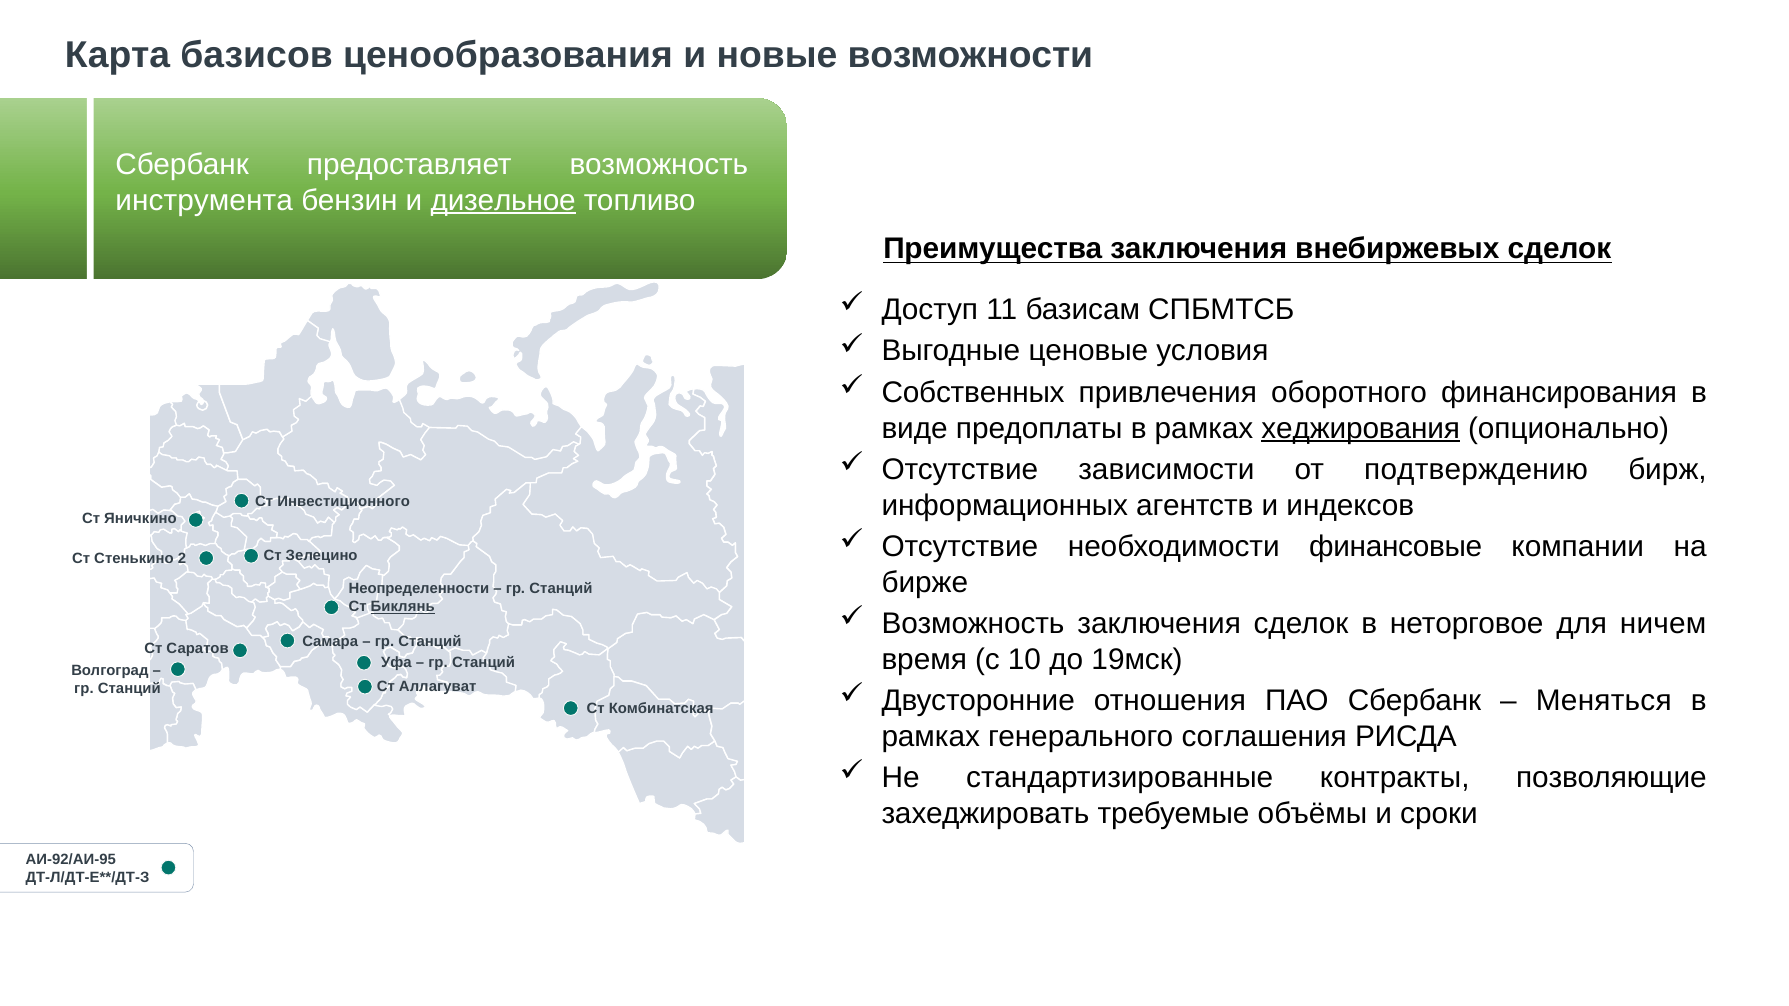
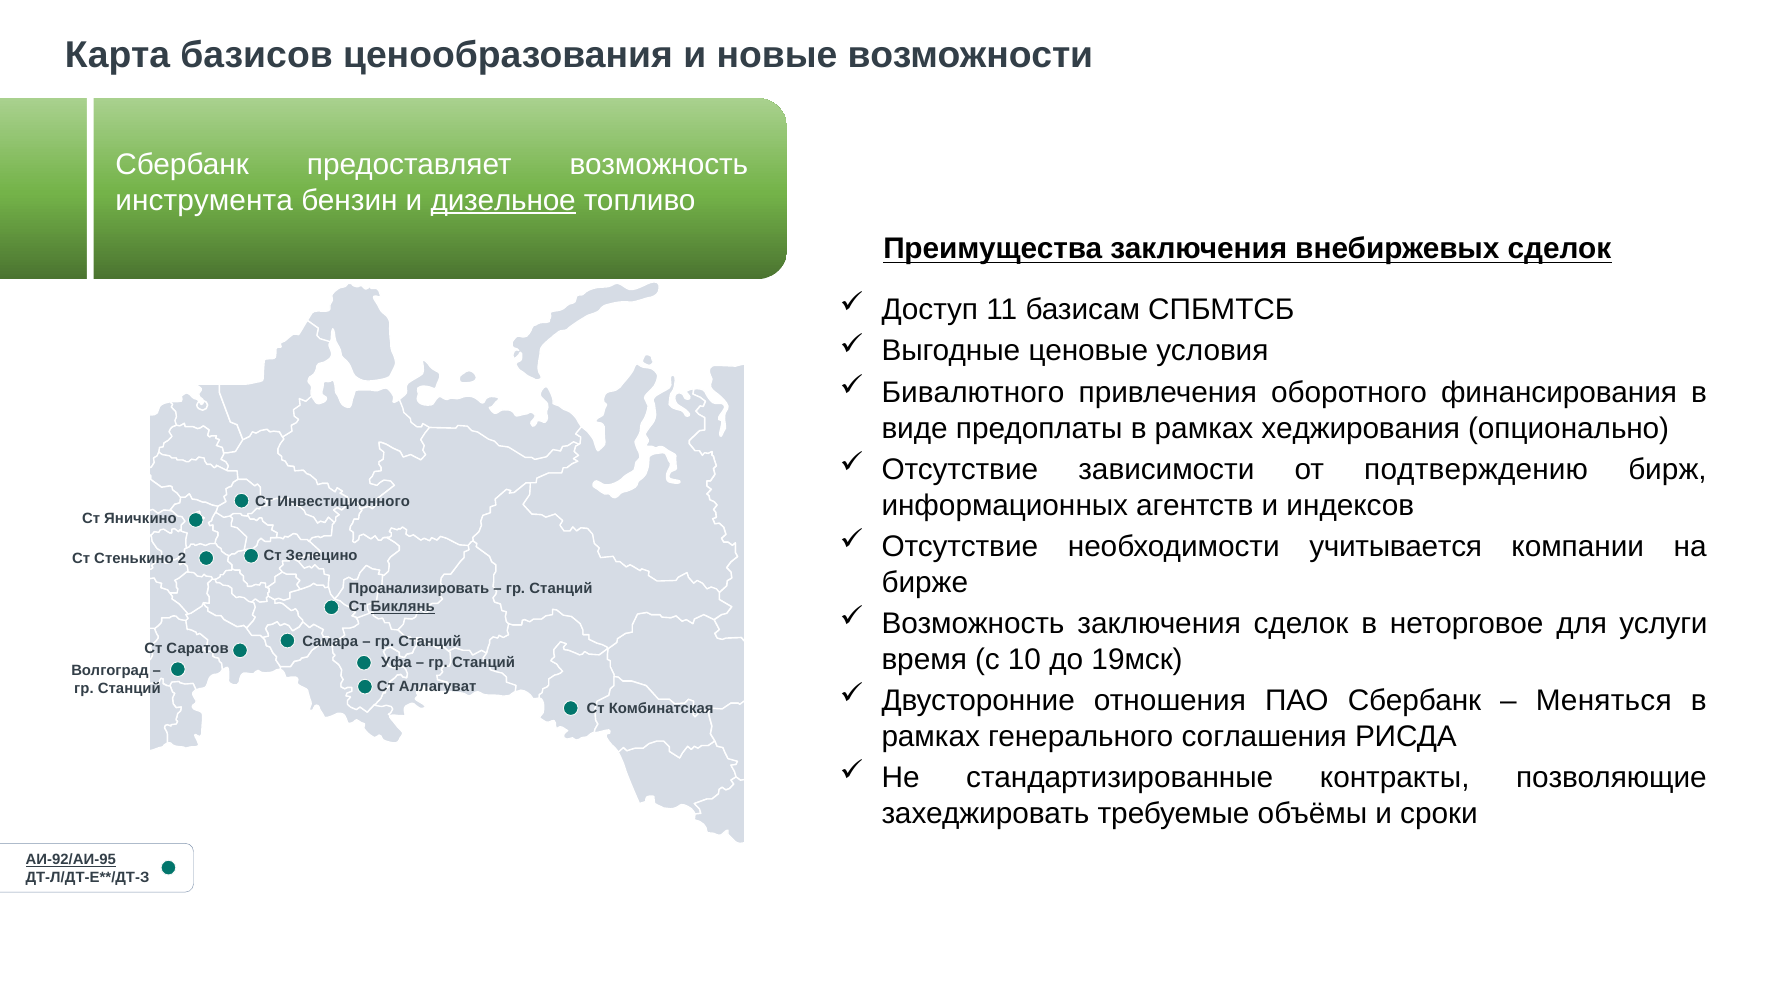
Собственных: Собственных -> Бивалютного
хеджирования underline: present -> none
финансовые: финансовые -> учитывается
Неопределенности: Неопределенности -> Проанализировать
ничем: ничем -> услуги
АИ-92/АИ-95 underline: none -> present
